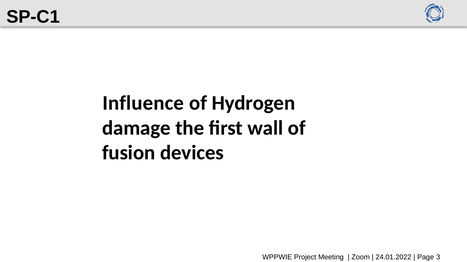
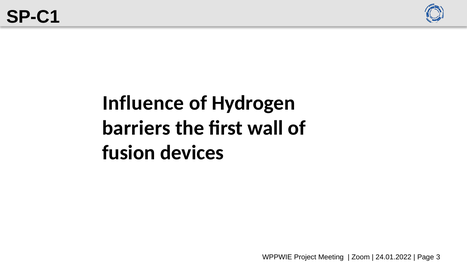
damage: damage -> barriers
